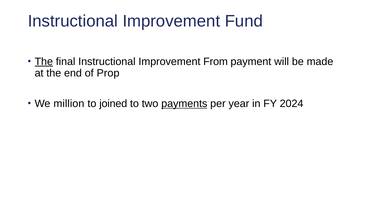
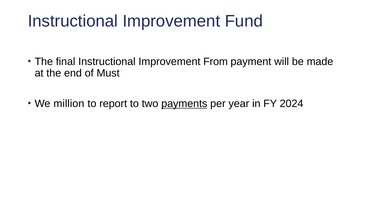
The at (44, 62) underline: present -> none
Prop: Prop -> Must
joined: joined -> report
